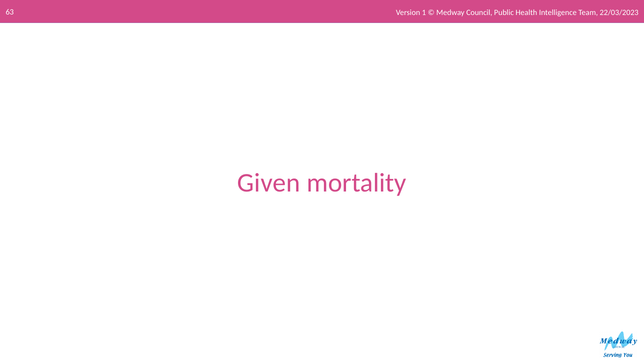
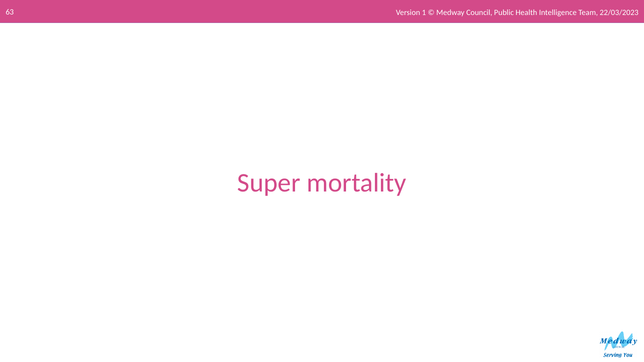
Given: Given -> Super
